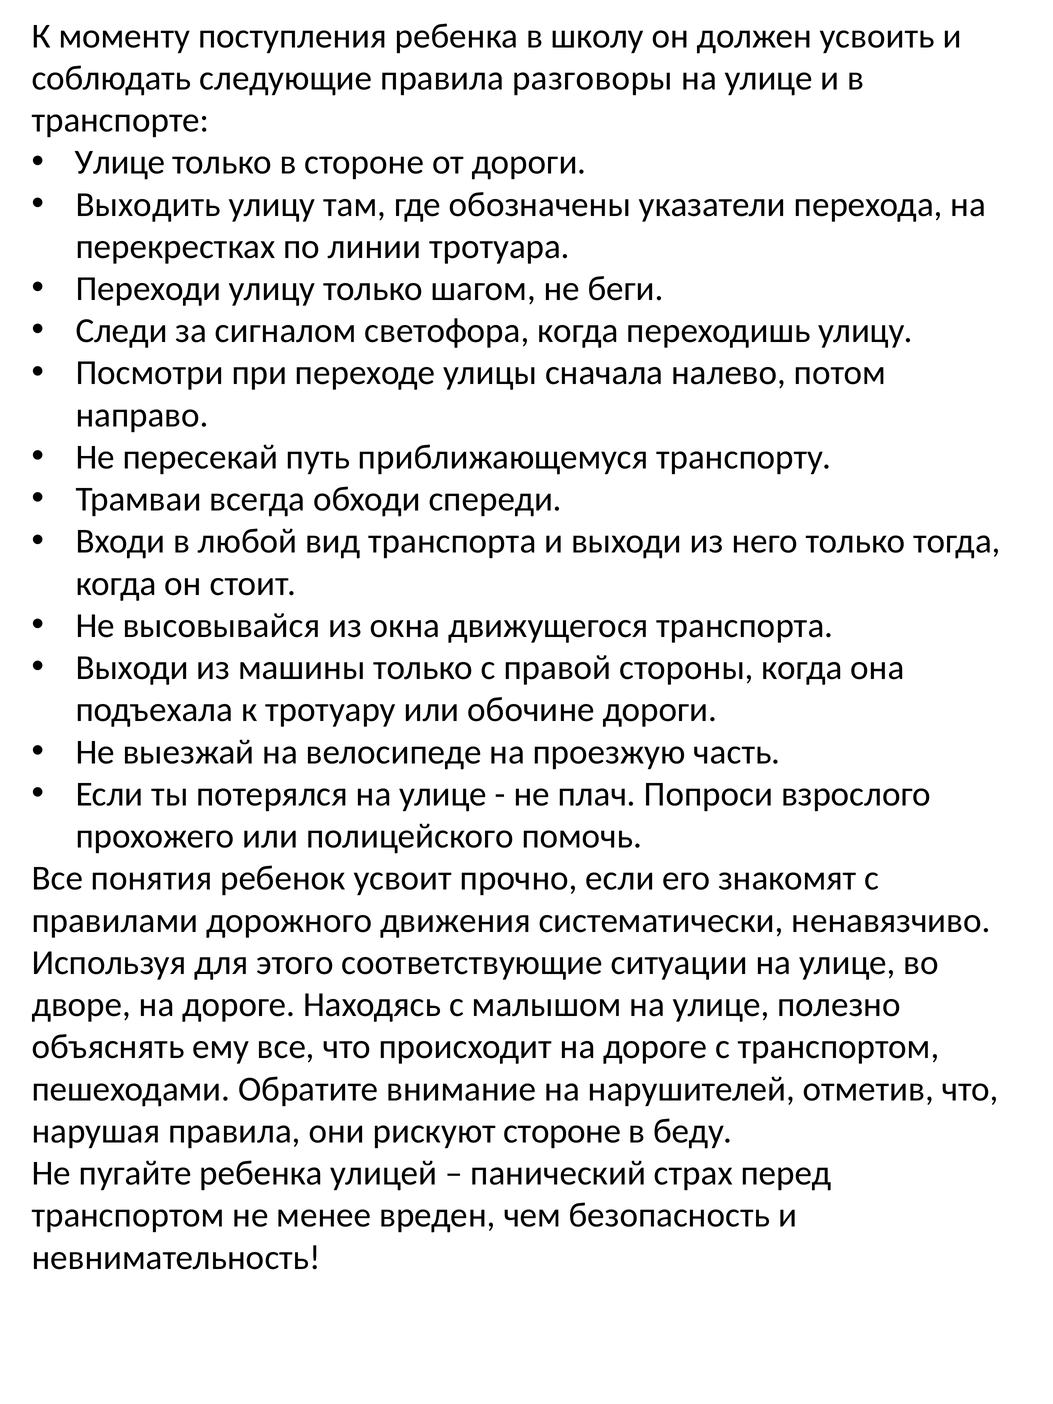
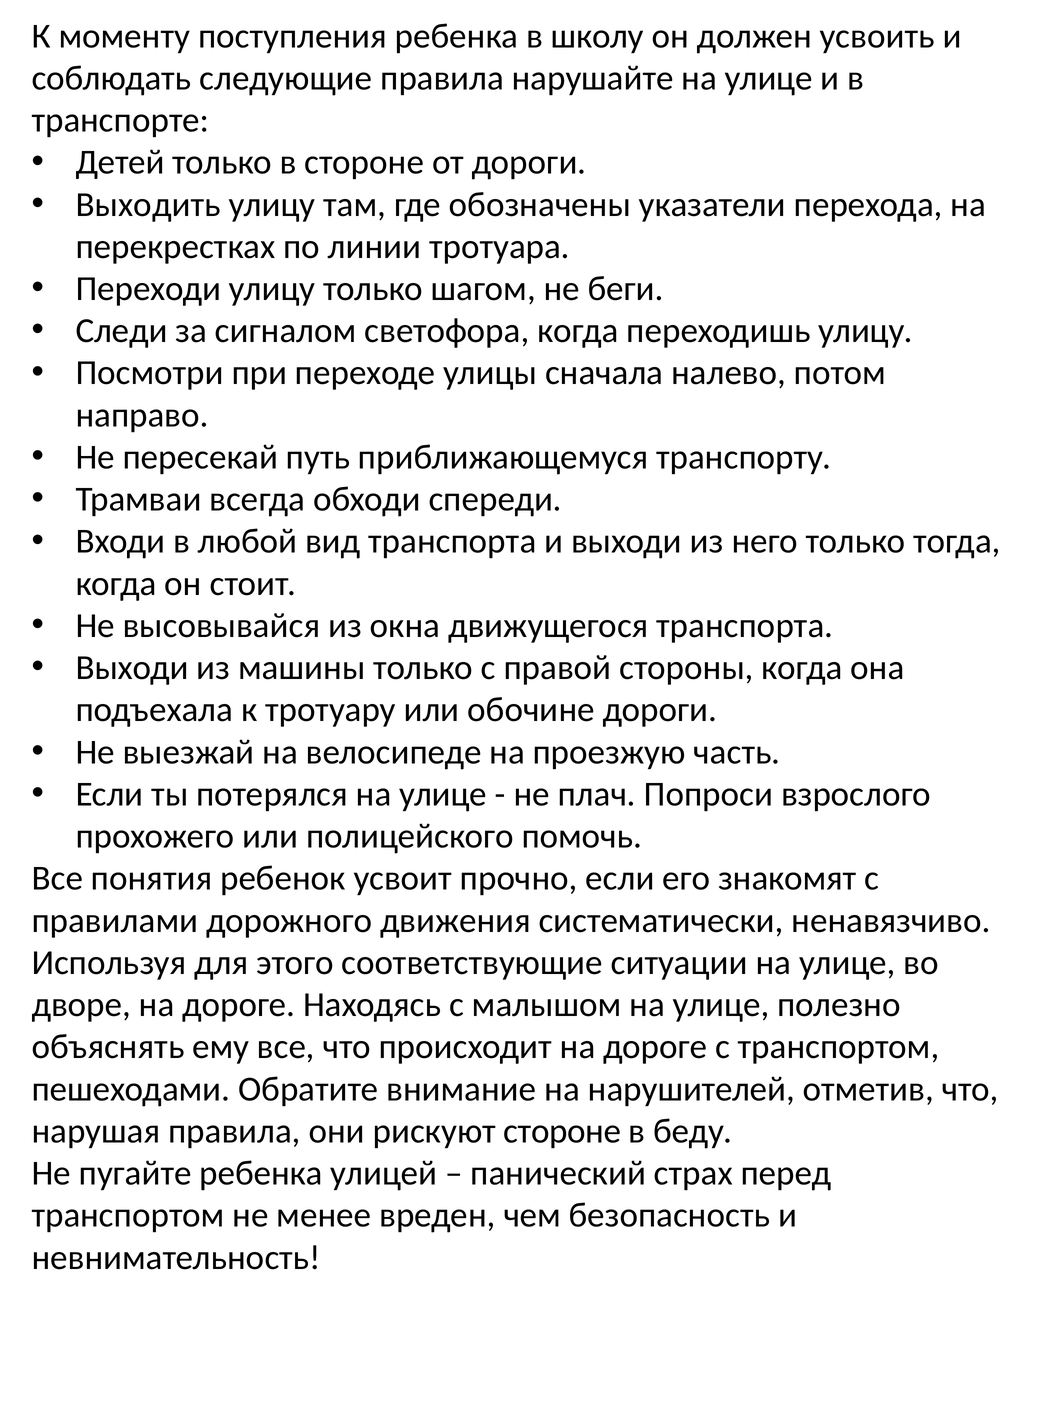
разговоры: разговоры -> нарушайте
Улице at (120, 162): Улице -> Детей
